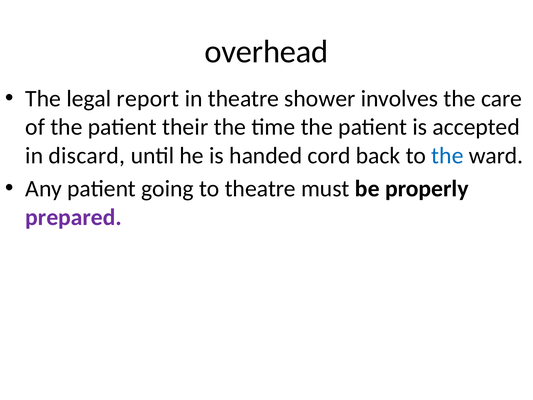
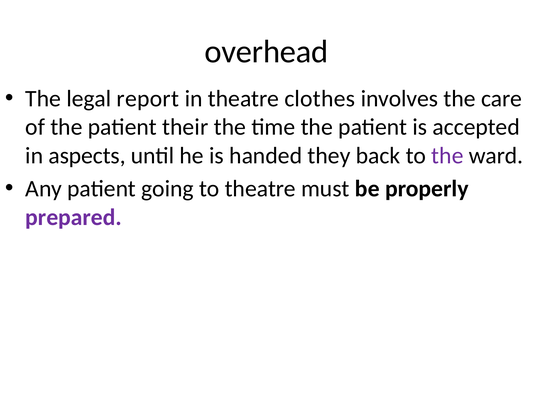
shower: shower -> clothes
discard: discard -> aspects
cord: cord -> they
the at (447, 155) colour: blue -> purple
